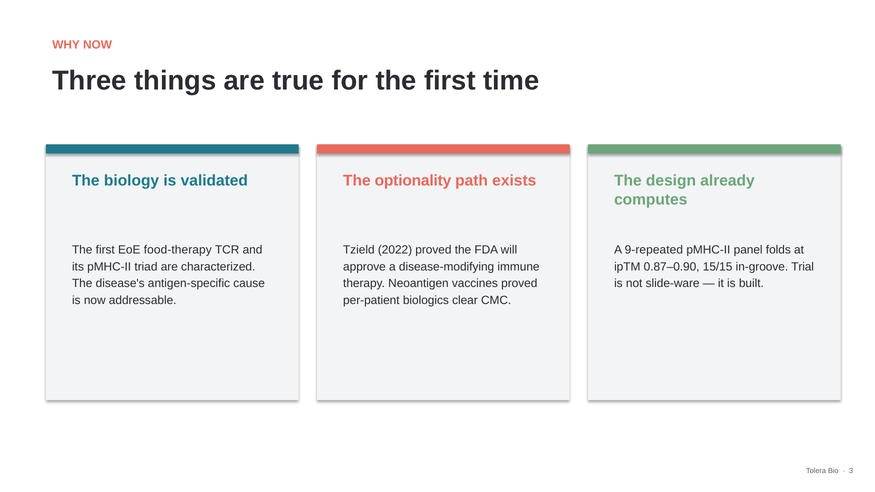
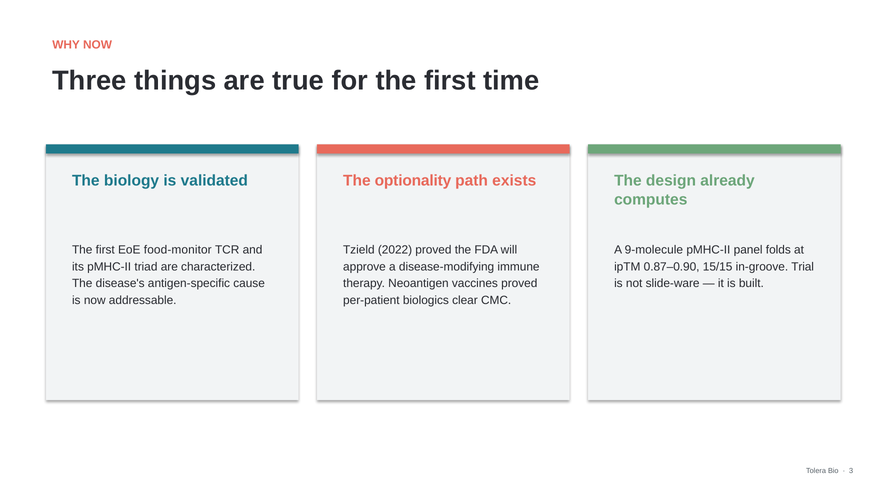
food-therapy: food-therapy -> food-monitor
9-repeated: 9-repeated -> 9-molecule
